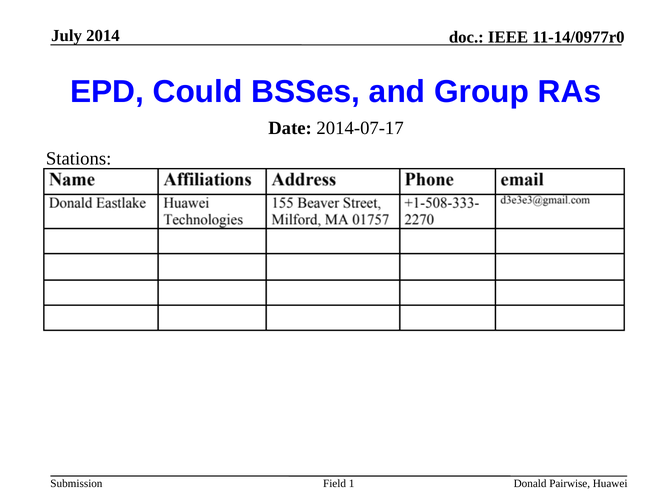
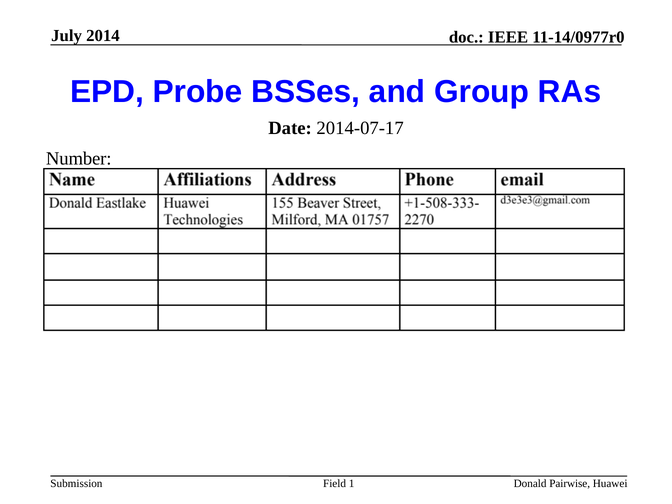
Could: Could -> Probe
Stations: Stations -> Number
